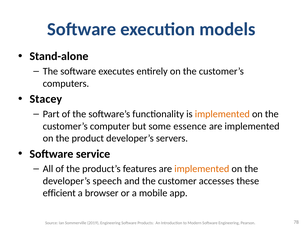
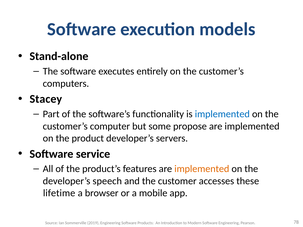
implemented at (222, 114) colour: orange -> blue
essence: essence -> propose
efficient: efficient -> lifetime
